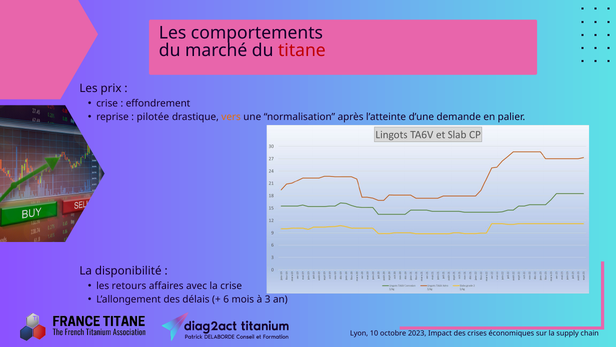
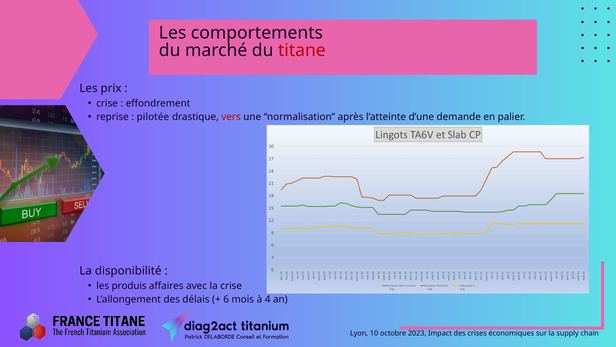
vers colour: orange -> red
retours: retours -> produis
3: 3 -> 4
